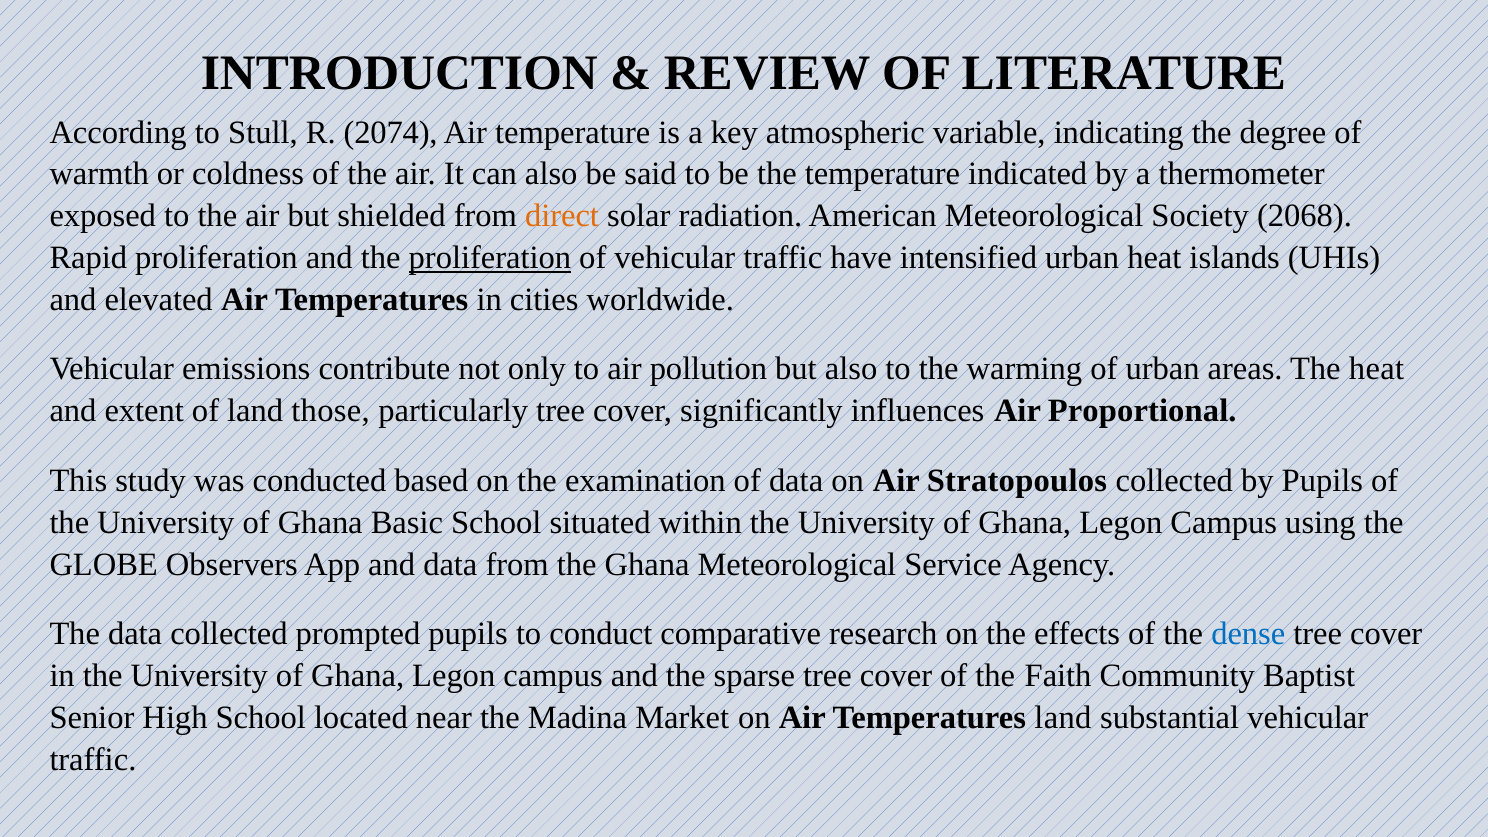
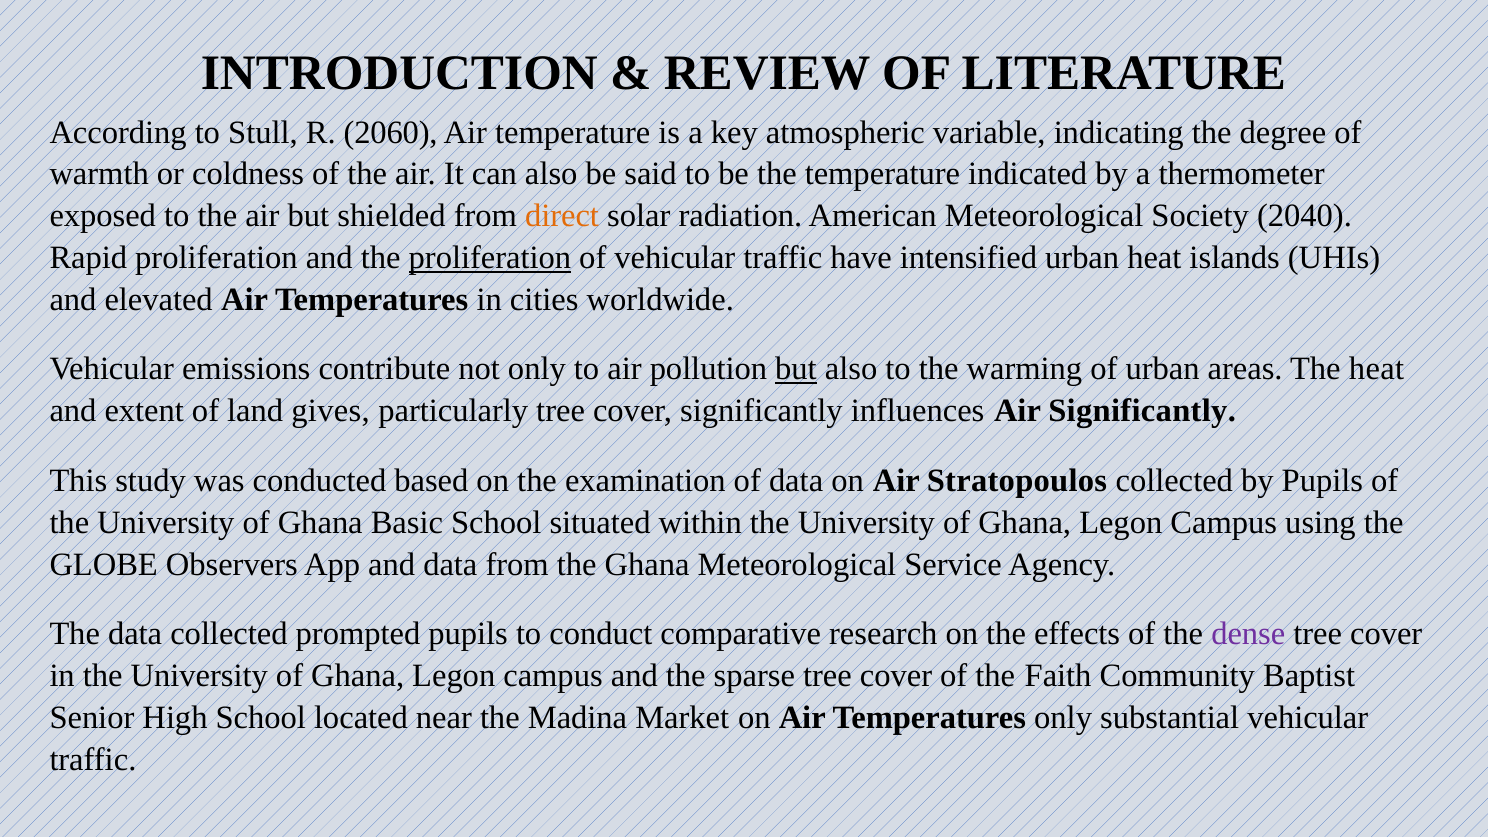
2074: 2074 -> 2060
2068: 2068 -> 2040
but at (796, 369) underline: none -> present
those: those -> gives
Air Proportional: Proportional -> Significantly
dense colour: blue -> purple
Temperatures land: land -> only
